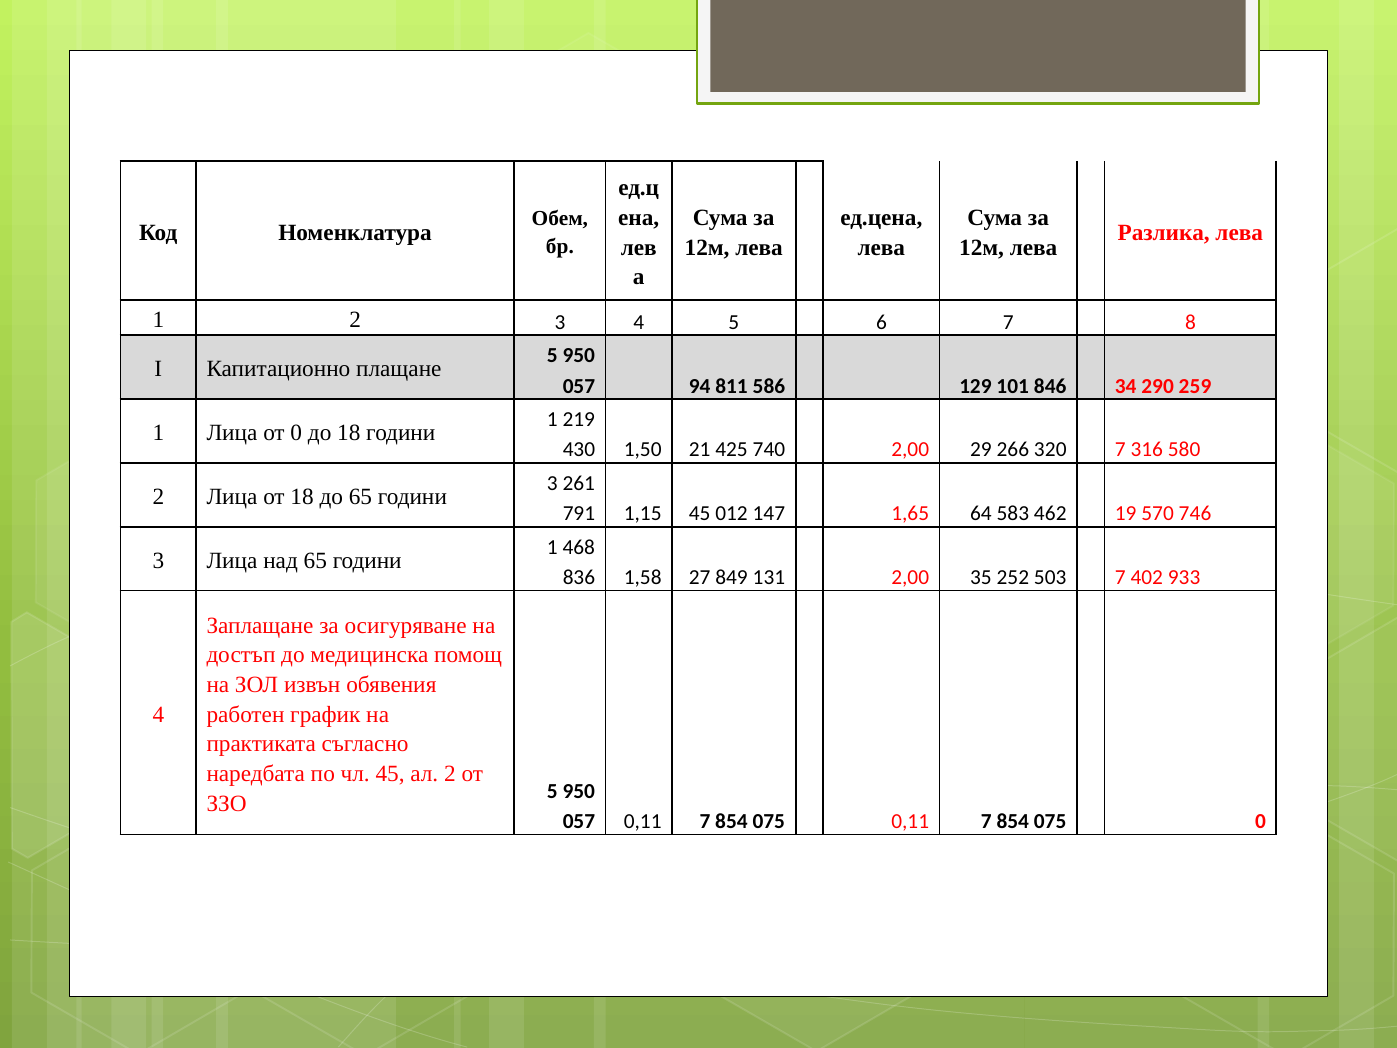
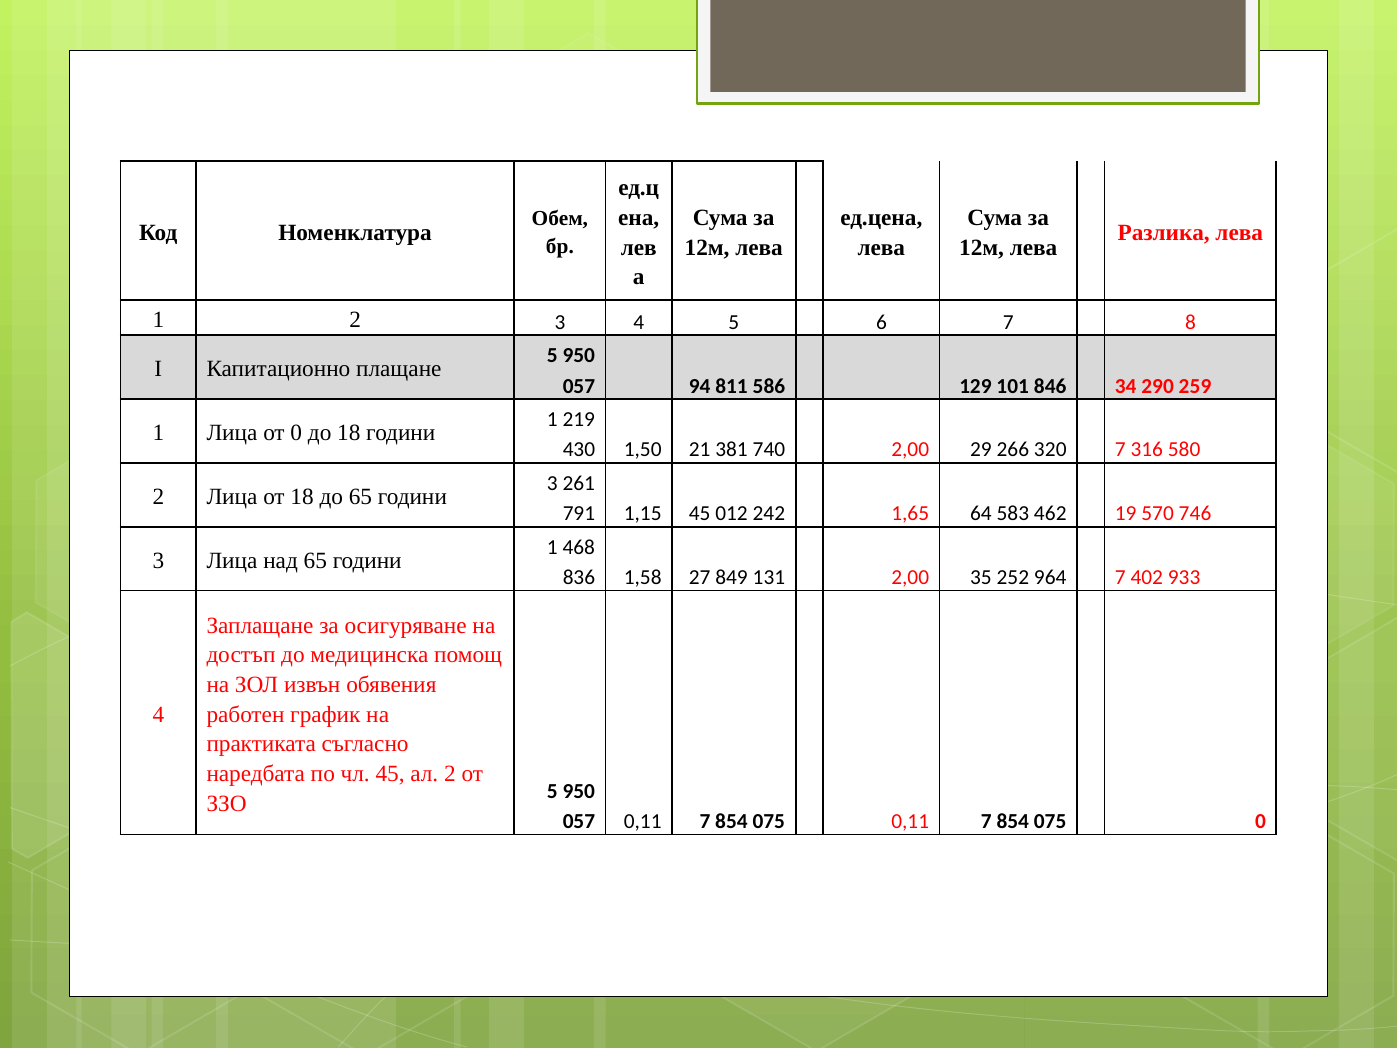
425: 425 -> 381
147: 147 -> 242
503: 503 -> 964
